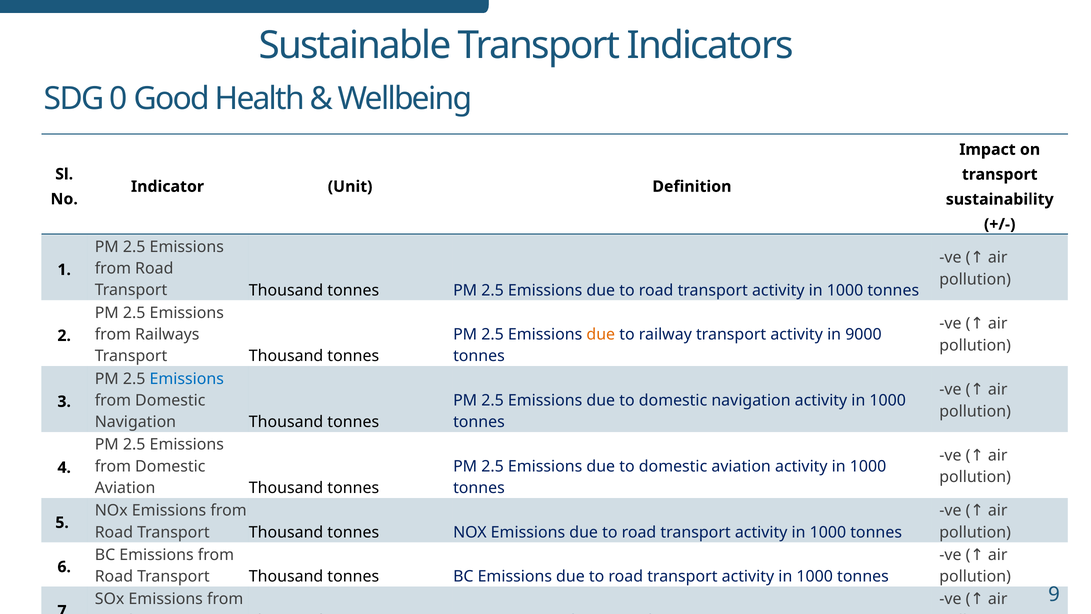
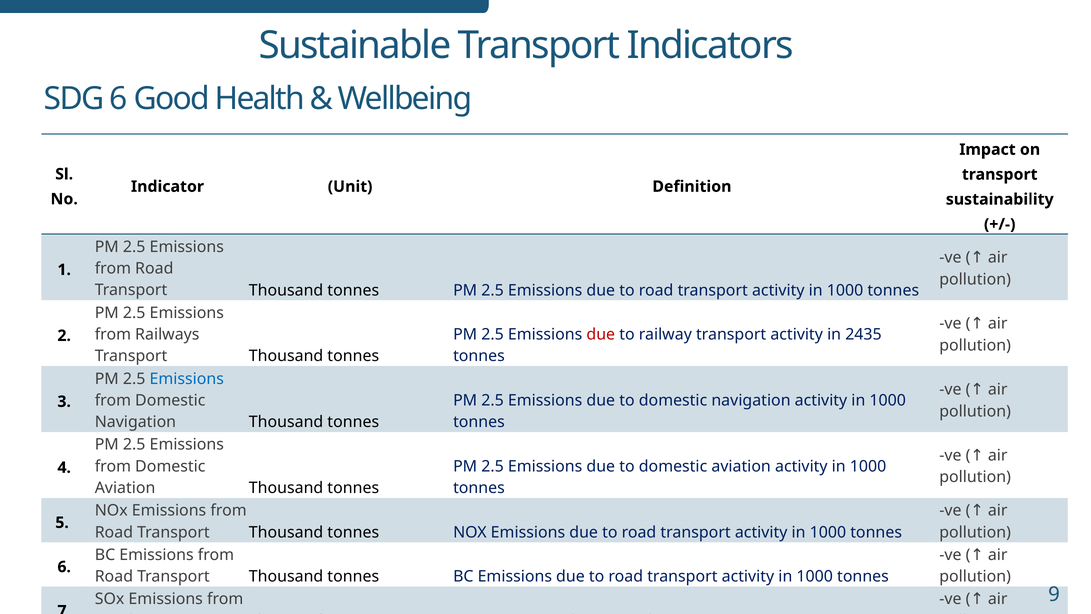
SDG 0: 0 -> 6
due at (601, 334) colour: orange -> red
9000: 9000 -> 2435
